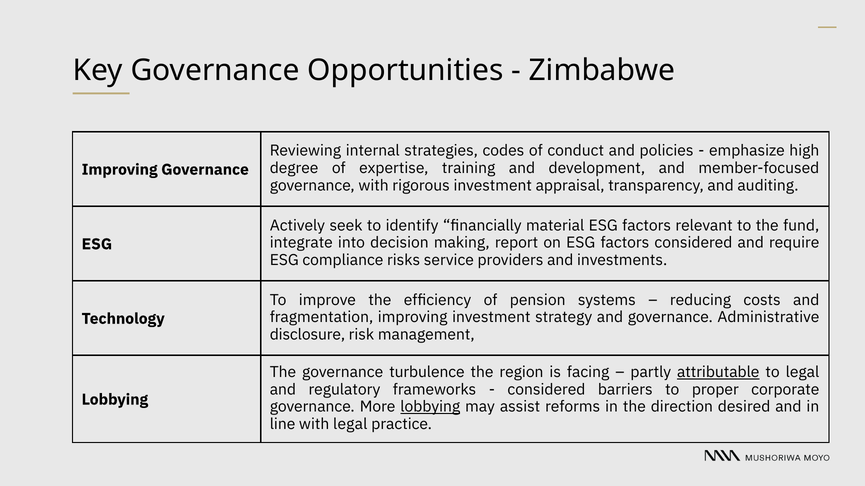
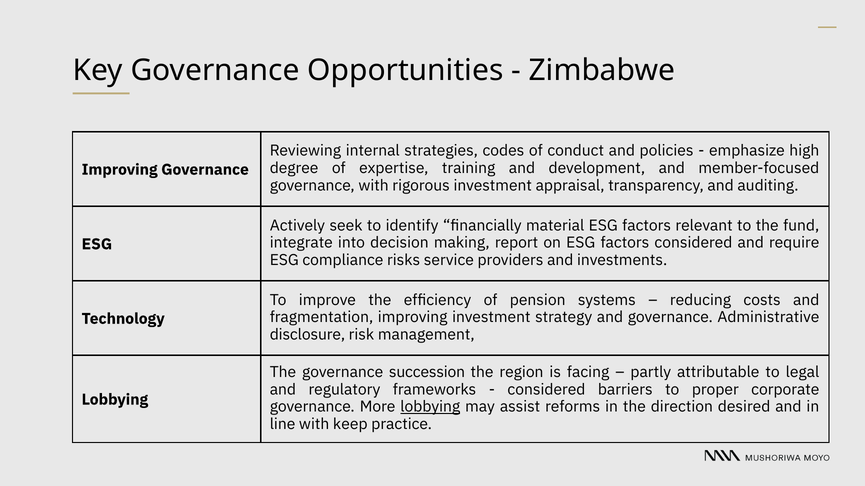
turbulence: turbulence -> succession
attributable underline: present -> none
with legal: legal -> keep
